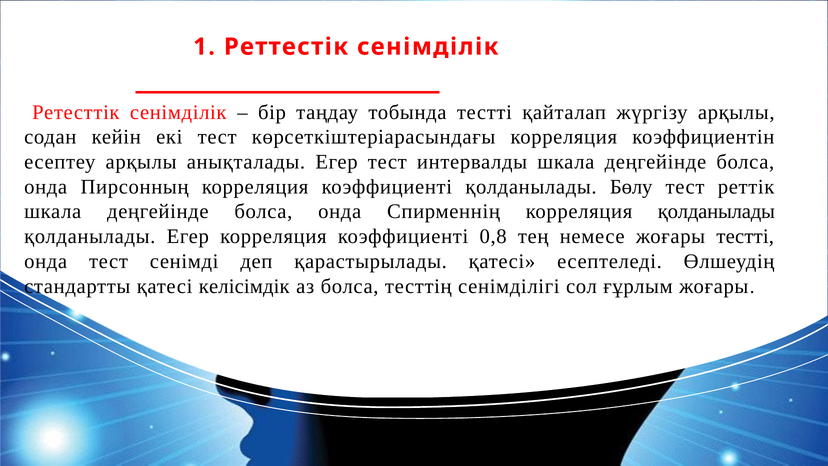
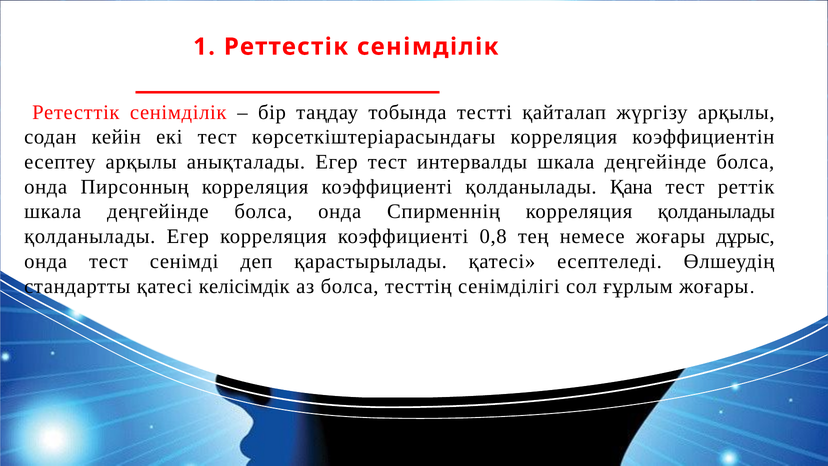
Бөлу: Бөлу -> Қана
жоғары тестті: тестті -> дұрыс
